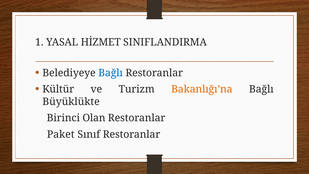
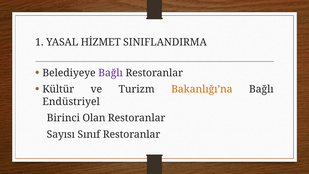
Bağlı at (111, 73) colour: blue -> purple
Büyüklükte: Büyüklükte -> Endüstriyel
Paket: Paket -> Sayısı
